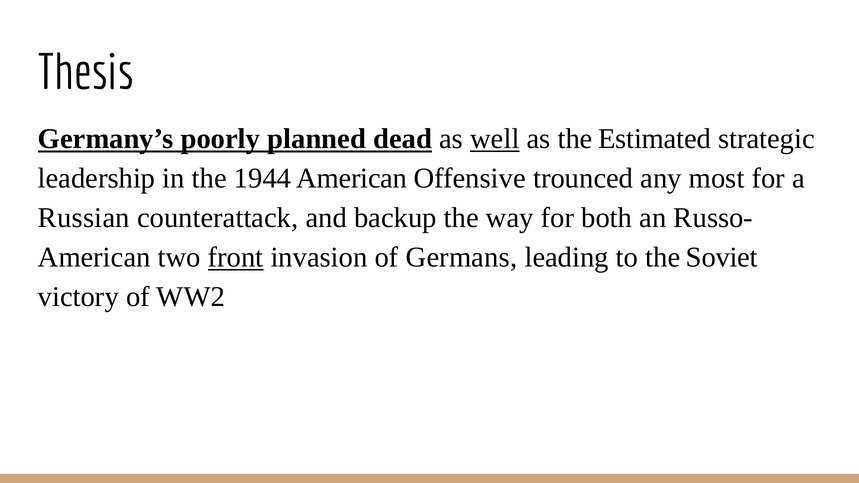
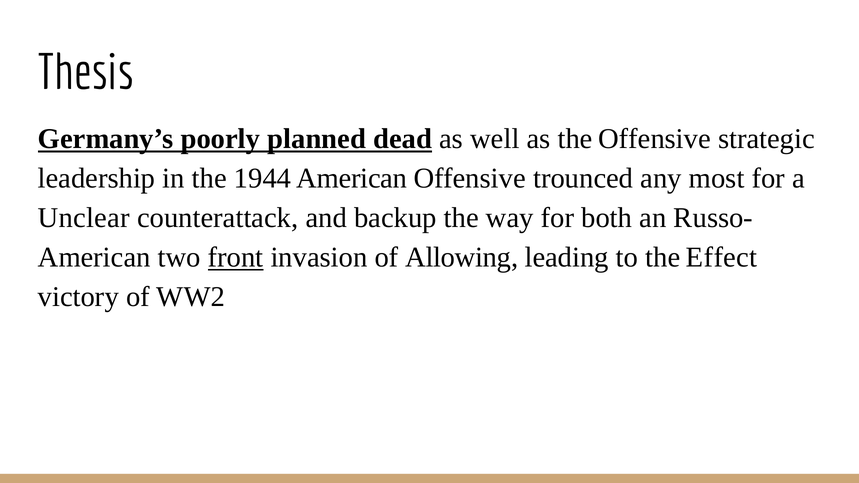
well underline: present -> none
the Estimated: Estimated -> Offensive
Russian: Russian -> Unclear
Germans: Germans -> Allowing
Soviet: Soviet -> Effect
